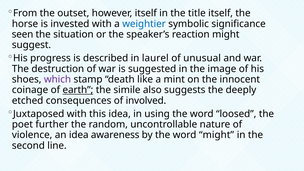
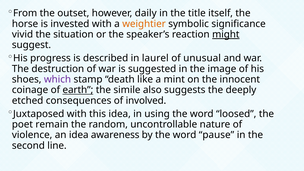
however itself: itself -> daily
weightier colour: blue -> orange
seen: seen -> vivid
might at (226, 34) underline: none -> present
further: further -> remain
word might: might -> pause
